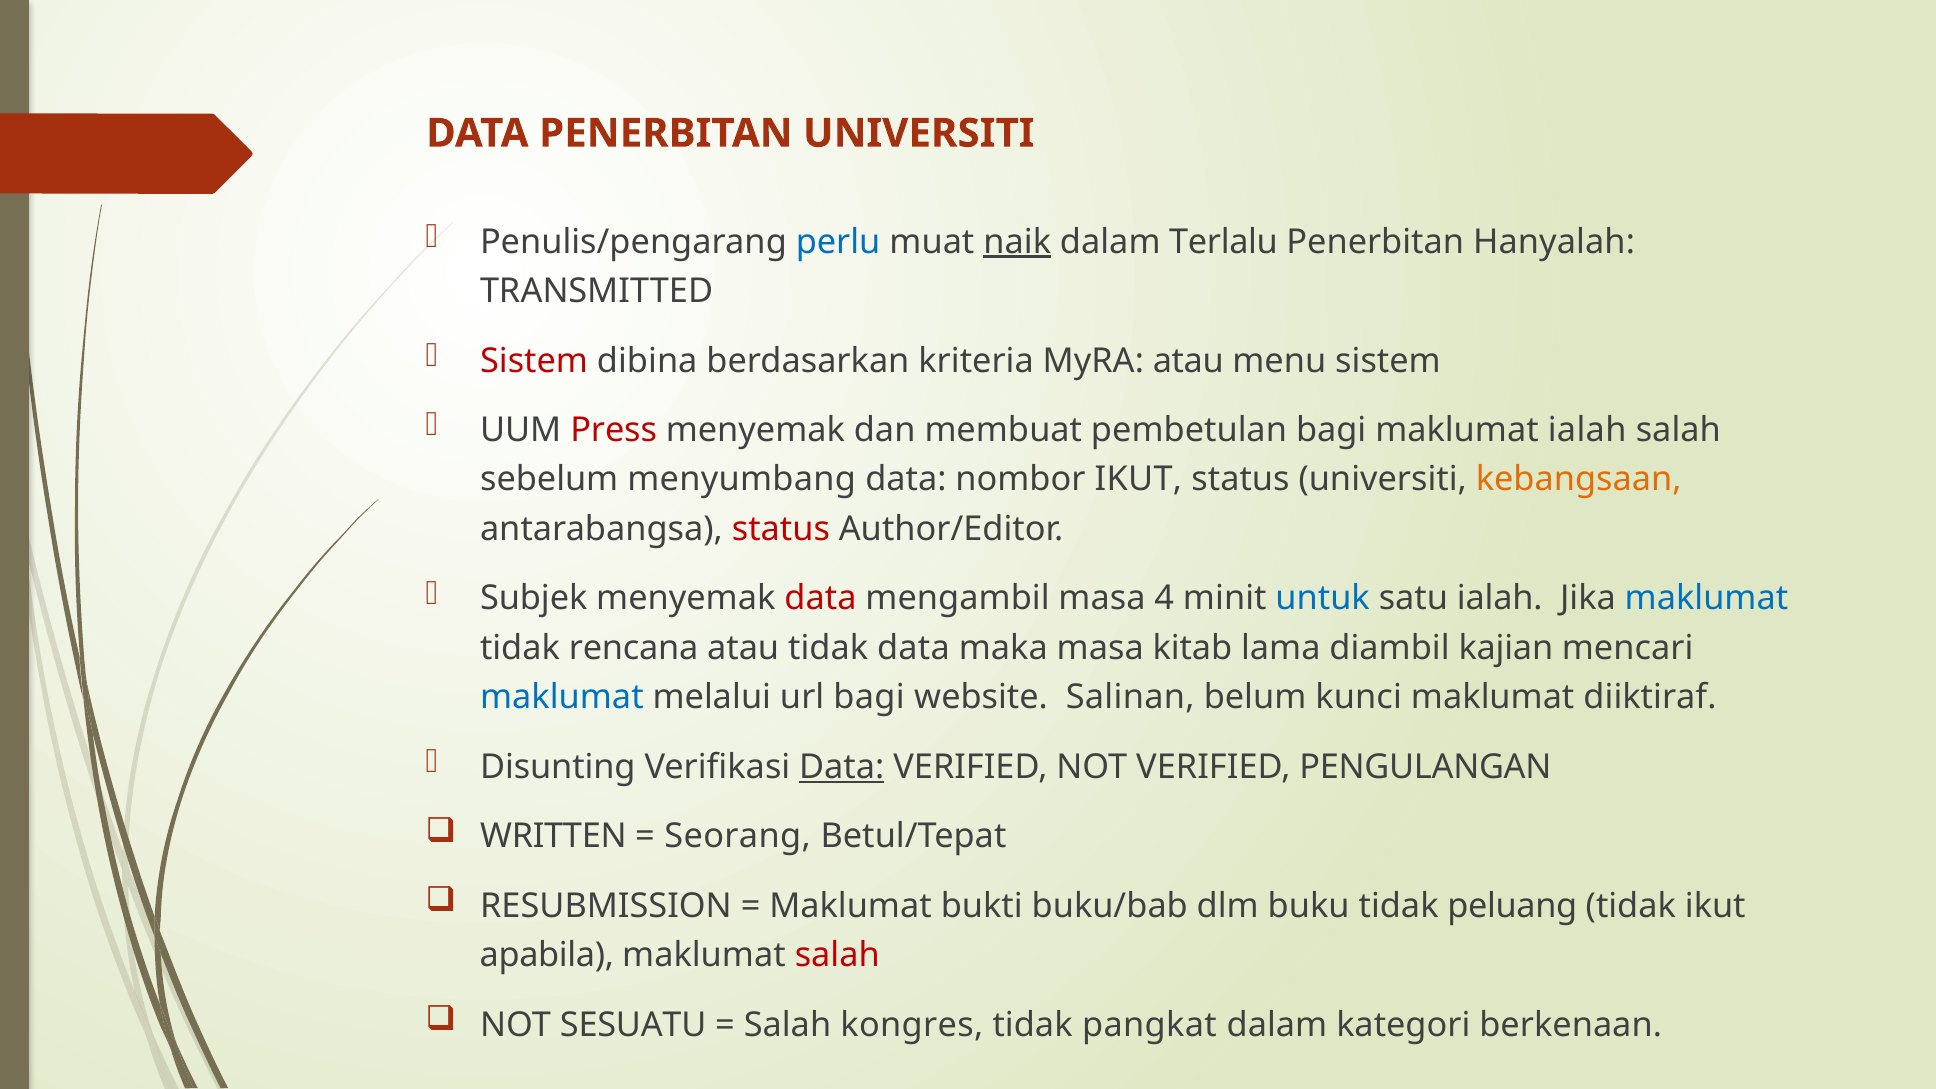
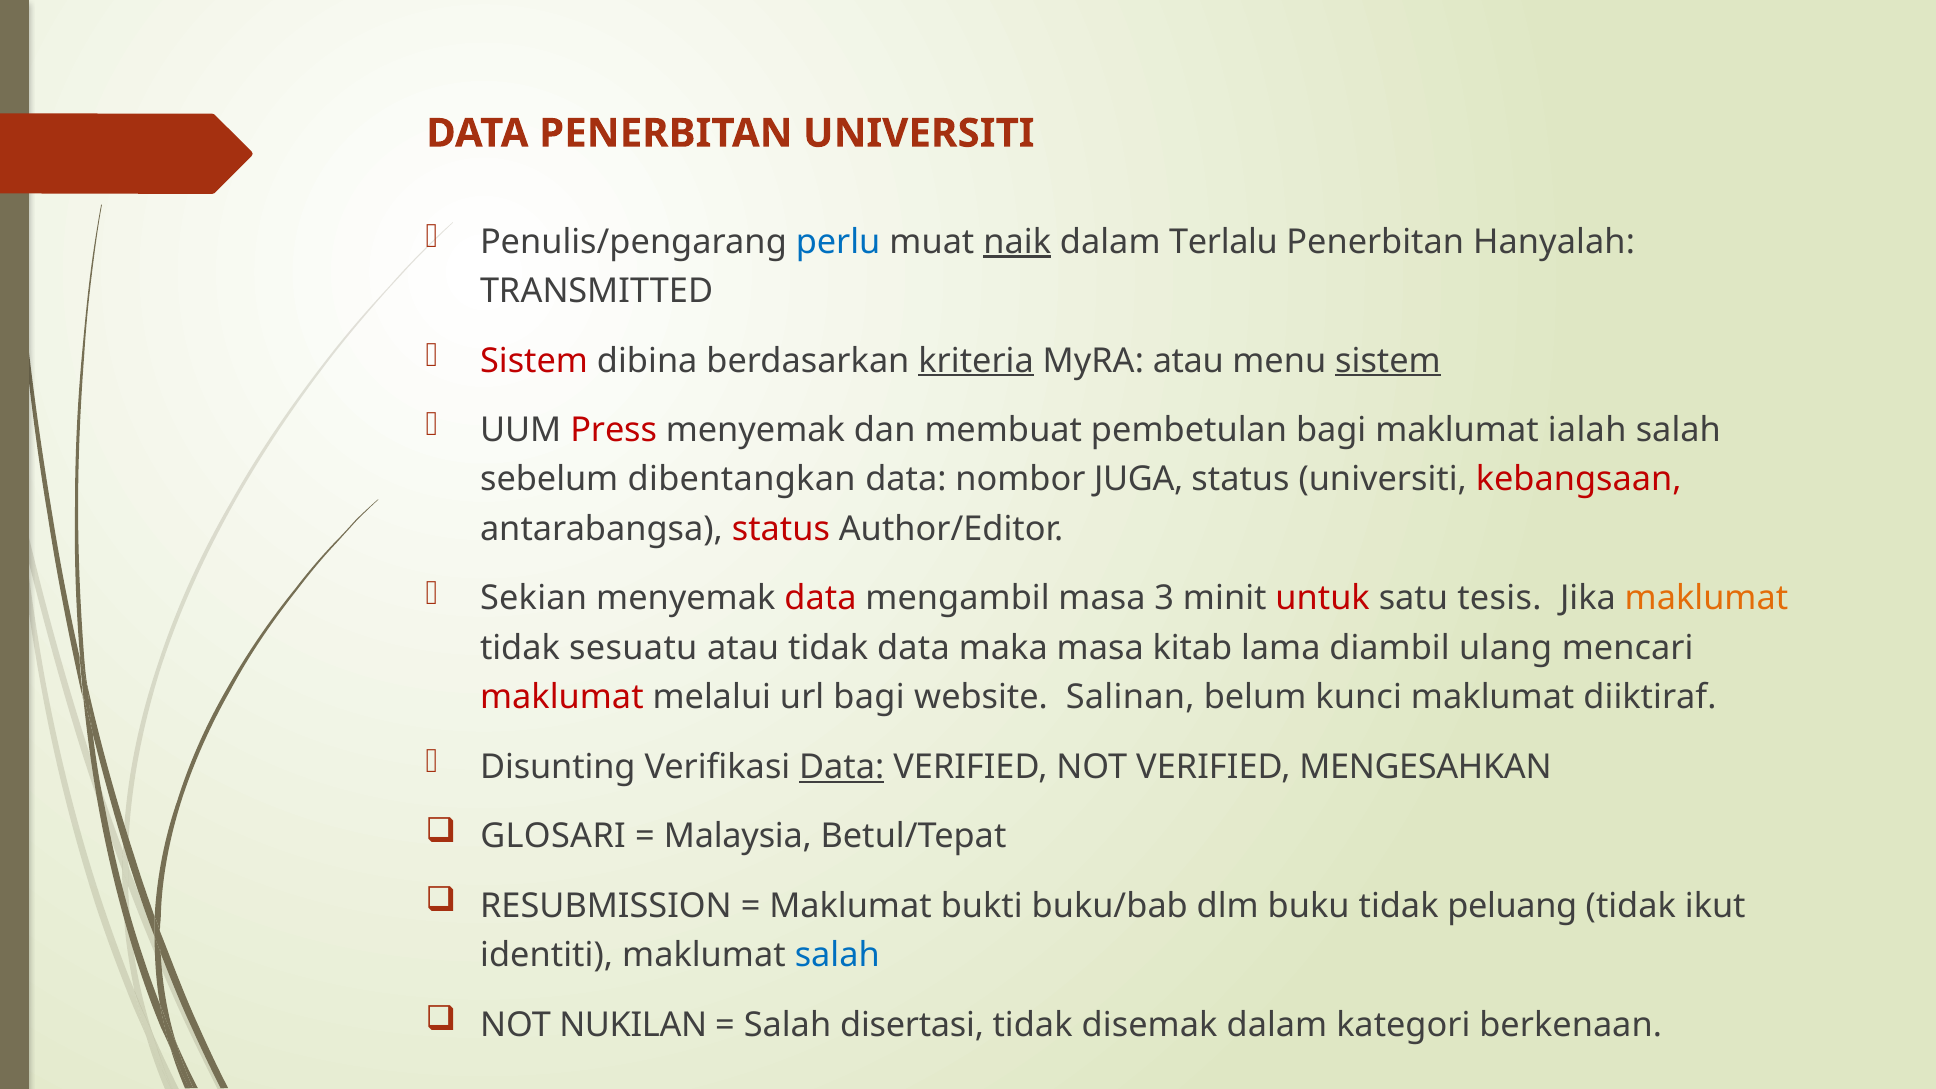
kriteria underline: none -> present
sistem at (1388, 361) underline: none -> present
menyumbang: menyumbang -> dibentangkan
nombor IKUT: IKUT -> JUGA
kebangsaan colour: orange -> red
Subjek: Subjek -> Sekian
4: 4 -> 3
untuk colour: blue -> red
satu ialah: ialah -> tesis
maklumat at (1706, 599) colour: blue -> orange
rencana: rencana -> sesuatu
kajian: kajian -> ulang
maklumat at (562, 697) colour: blue -> red
PENGULANGAN: PENGULANGAN -> MENGESAHKAN
WRITTEN: WRITTEN -> GLOSARI
Seorang: Seorang -> Malaysia
apabila: apabila -> identiti
salah at (837, 956) colour: red -> blue
SESUATU: SESUATU -> NUKILAN
kongres: kongres -> disertasi
pangkat: pangkat -> disemak
